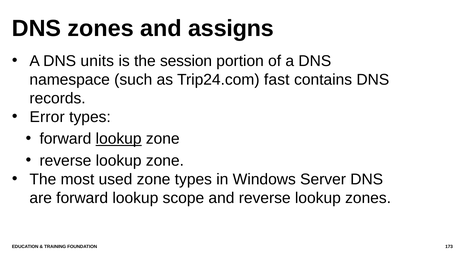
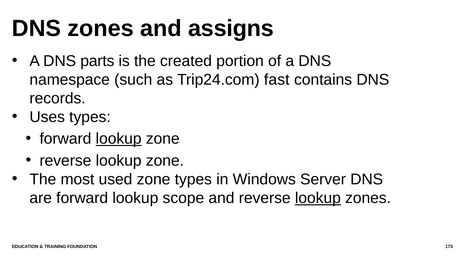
units: units -> parts
session: session -> created
Error: Error -> Uses
lookup at (318, 198) underline: none -> present
